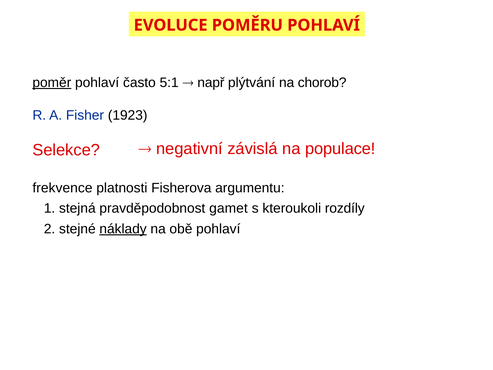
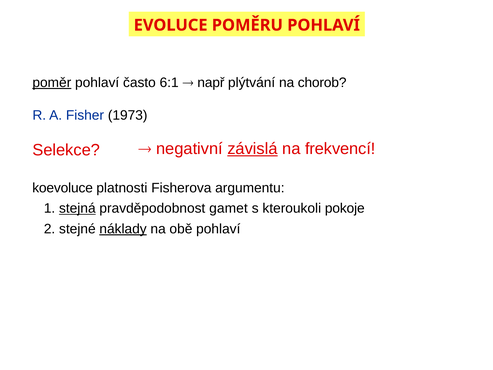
5:1: 5:1 -> 6:1
1923: 1923 -> 1973
závislá underline: none -> present
populace: populace -> frekvencí
frekvence: frekvence -> koevoluce
stejná underline: none -> present
rozdíly: rozdíly -> pokoje
